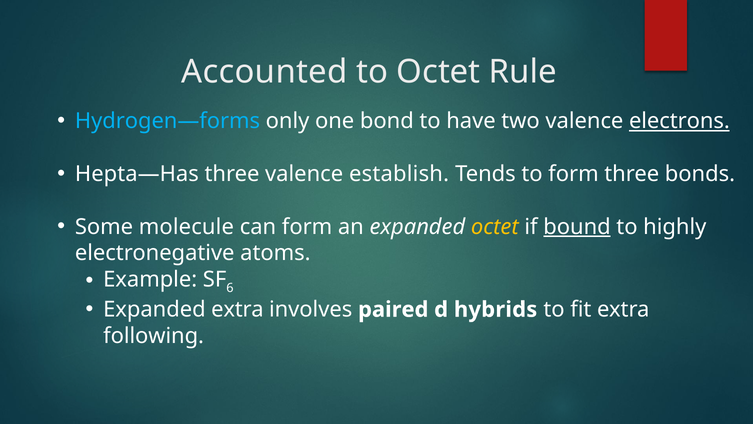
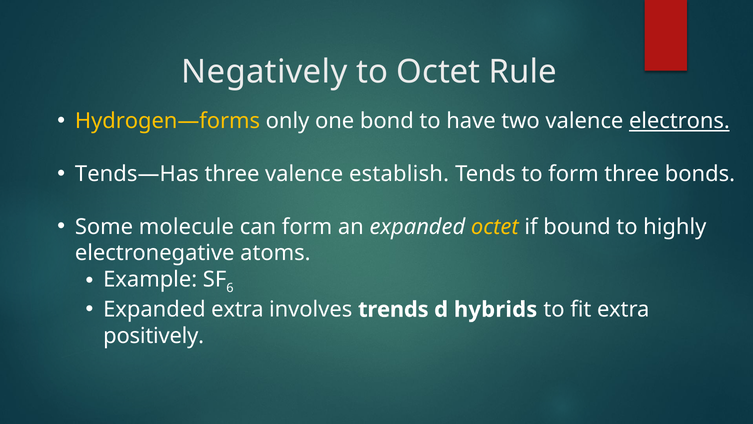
Accounted: Accounted -> Negatively
Hydrogen—forms colour: light blue -> yellow
Hepta—Has: Hepta—Has -> Tends—Has
bound underline: present -> none
paired: paired -> trends
following: following -> positively
